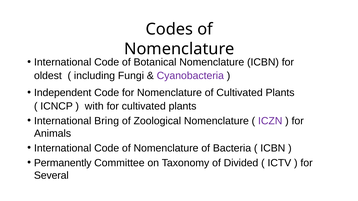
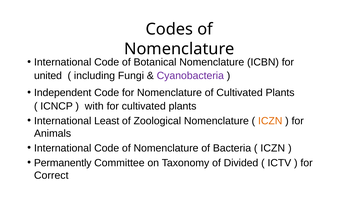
oldest: oldest -> united
Bring: Bring -> Least
ICZN at (270, 121) colour: purple -> orange
ICBN at (273, 148): ICBN -> ICZN
Several: Several -> Correct
